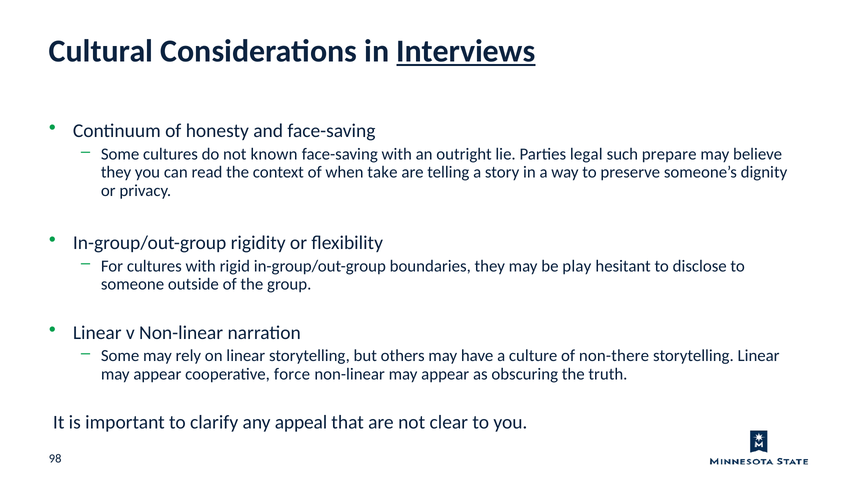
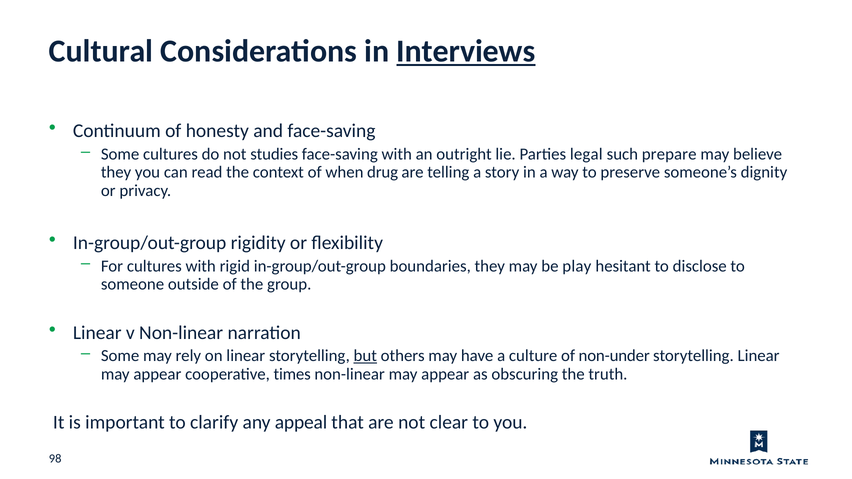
known: known -> studies
take: take -> drug
but underline: none -> present
non-there: non-there -> non-under
force: force -> times
